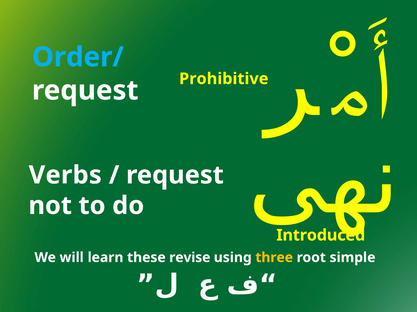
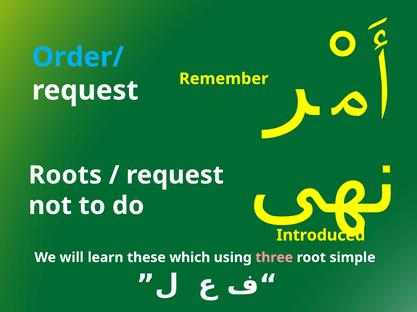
Prohibitive: Prohibitive -> Remember
Verbs: Verbs -> Roots
revise: revise -> which
three colour: yellow -> pink
